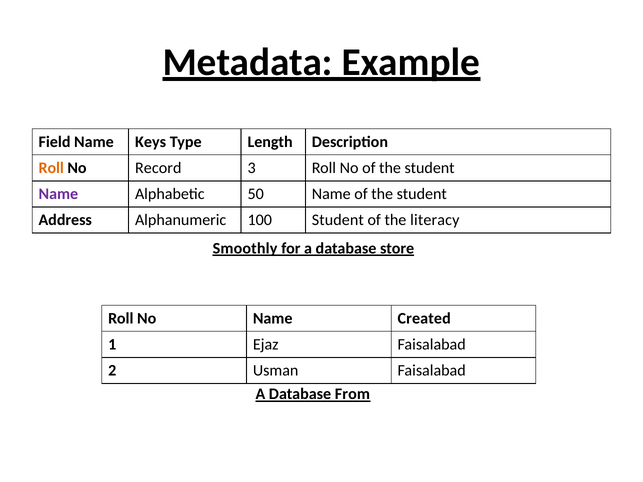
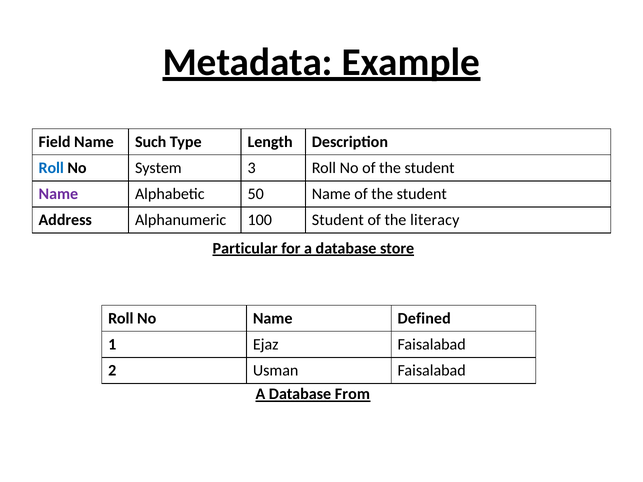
Keys: Keys -> Such
Roll at (51, 168) colour: orange -> blue
Record: Record -> System
Smoothly: Smoothly -> Particular
Created: Created -> Defined
